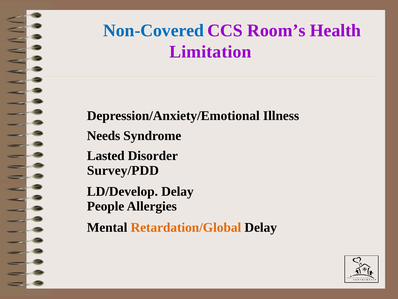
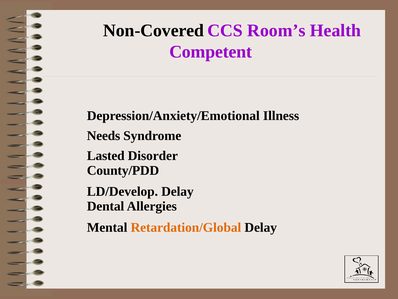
Non-Covered colour: blue -> black
Limitation: Limitation -> Competent
Survey/PDD: Survey/PDD -> County/PDD
People: People -> Dental
